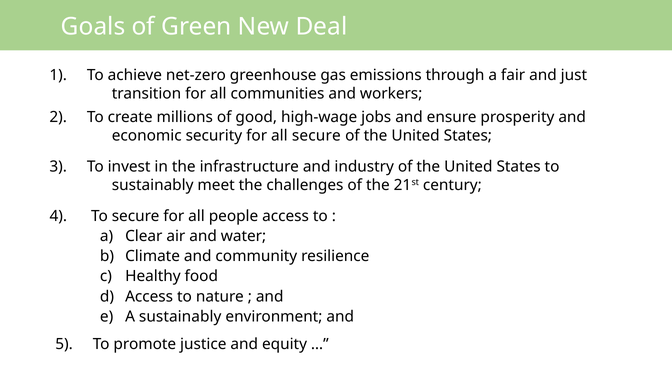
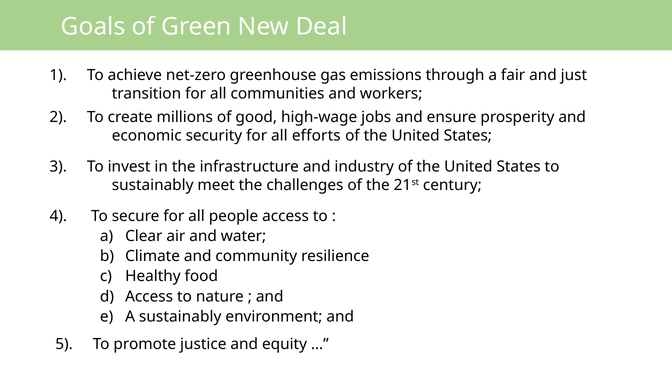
all secure: secure -> efforts
